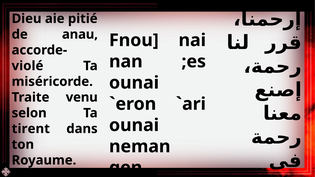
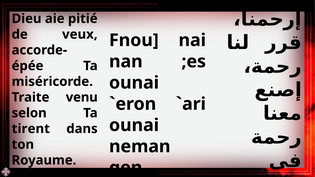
anau: anau -> veux
violé: violé -> épée
